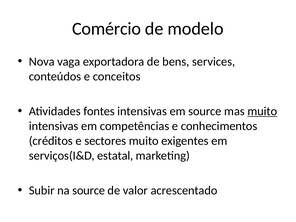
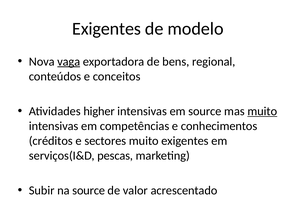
Comércio at (107, 29): Comércio -> Exigentes
vaga underline: none -> present
services: services -> regional
fontes: fontes -> higher
estatal: estatal -> pescas
